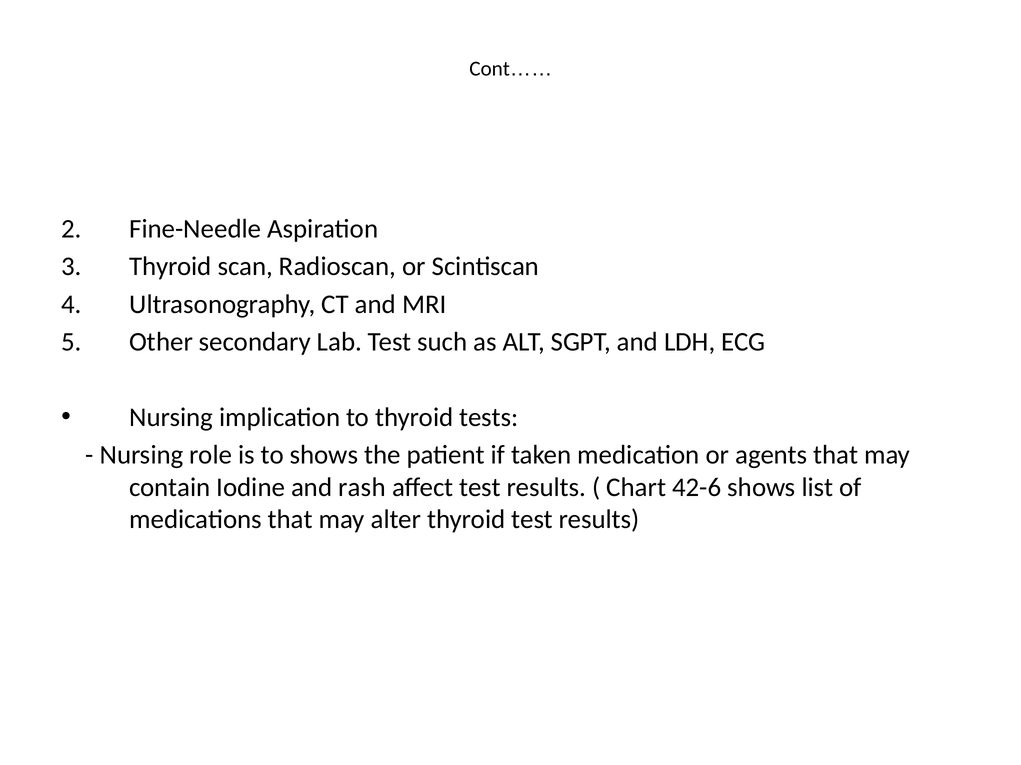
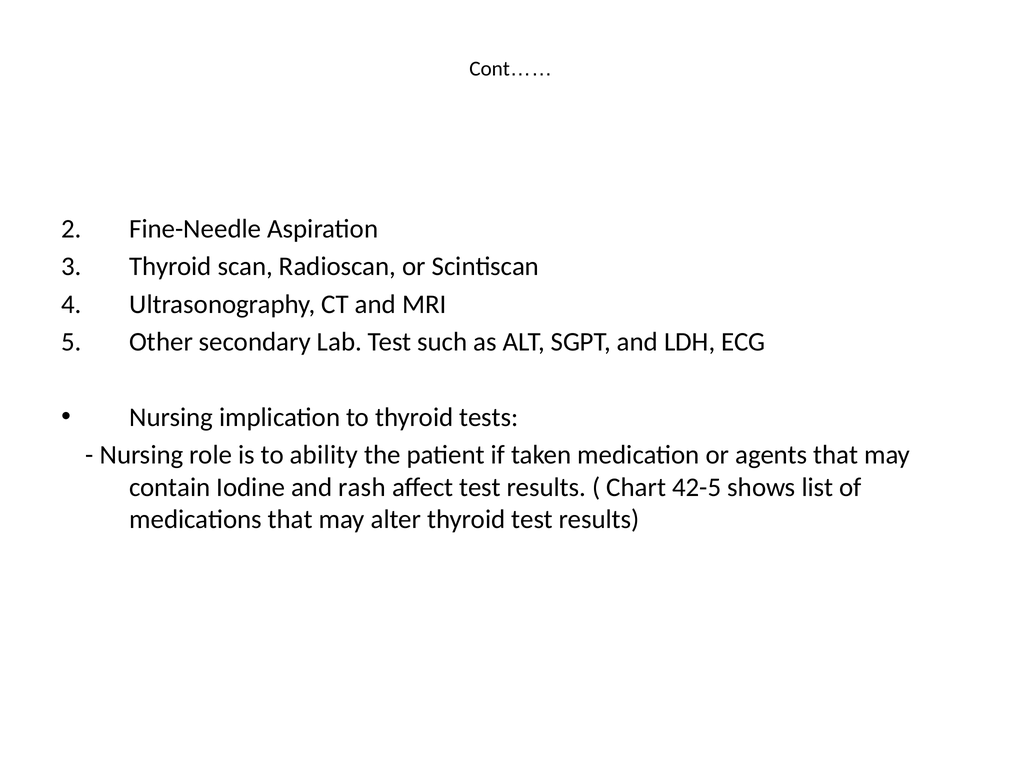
to shows: shows -> ability
42-6: 42-6 -> 42-5
